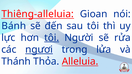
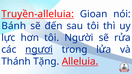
Thiêng-alleluia: Thiêng-alleluia -> Truyền-alleluia
tôi at (52, 38) underline: present -> none
Thỏa: Thỏa -> Tặng
